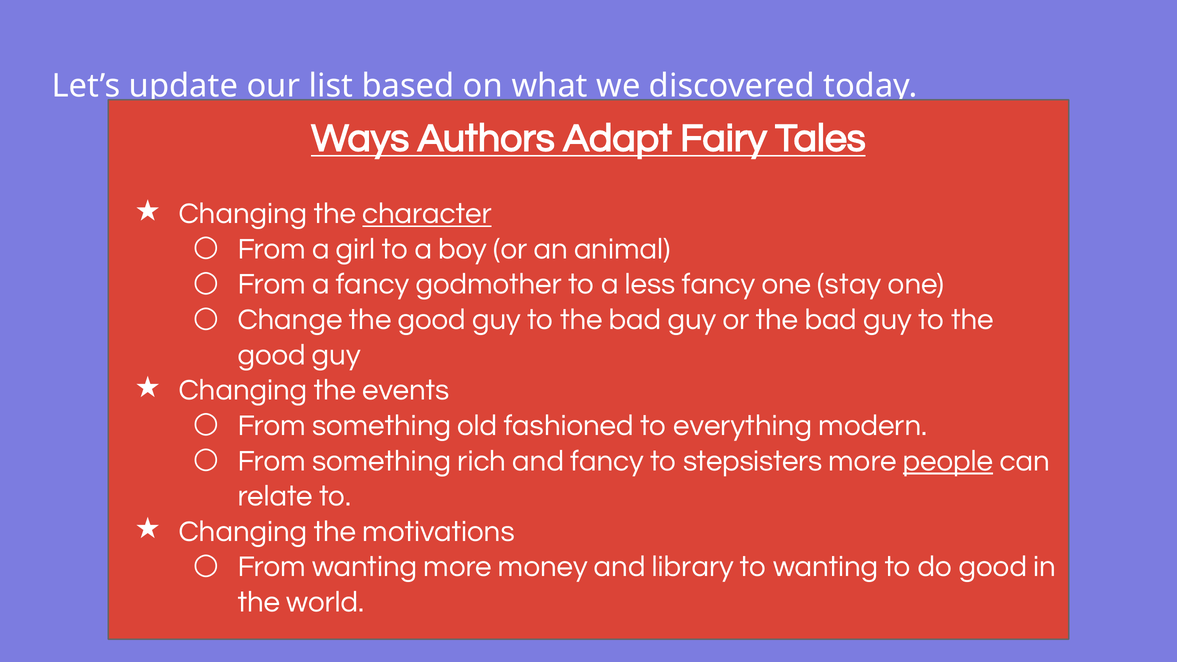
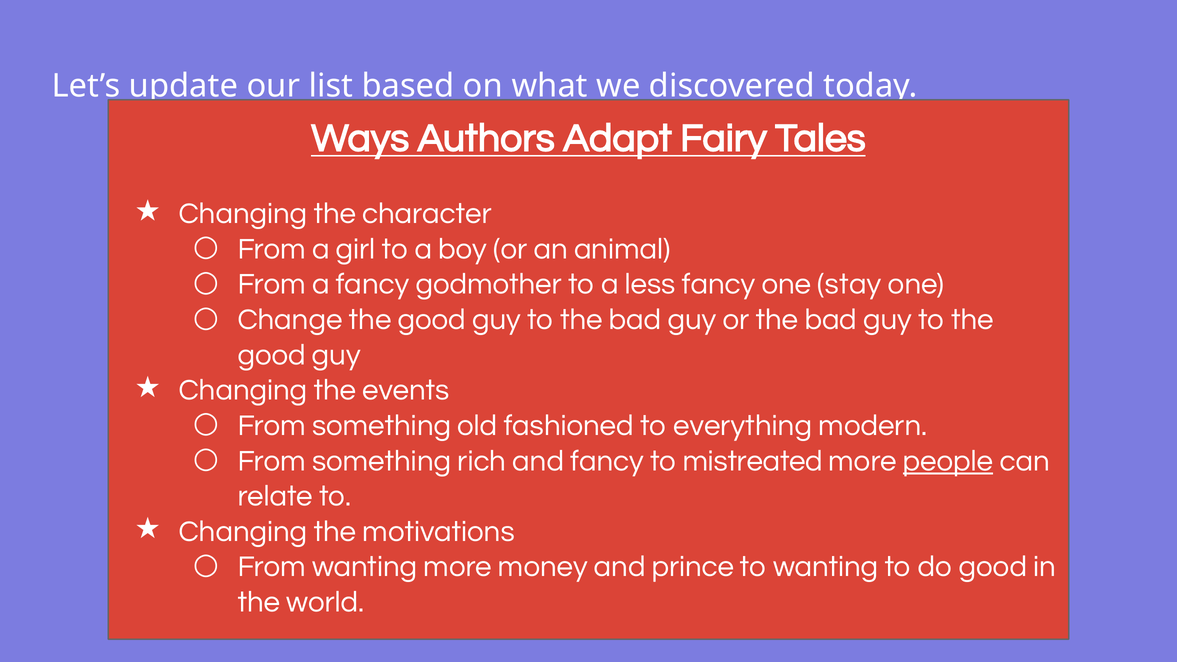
character underline: present -> none
stepsisters: stepsisters -> mistreated
library: library -> prince
